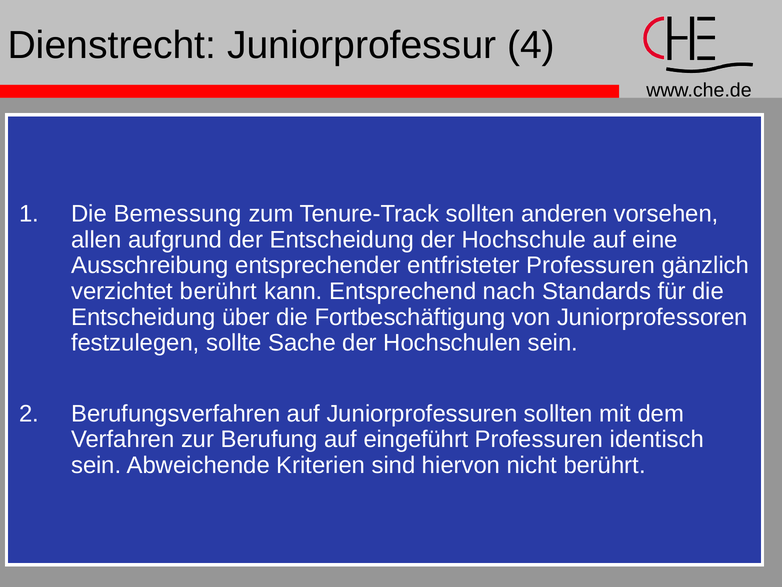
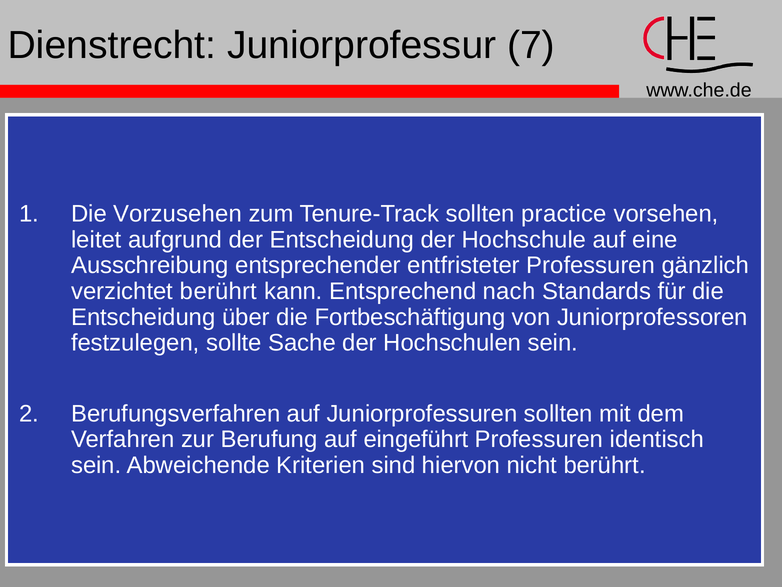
4: 4 -> 7
Bemessung: Bemessung -> Vorzusehen
anderen: anderen -> practice
allen: allen -> leitet
